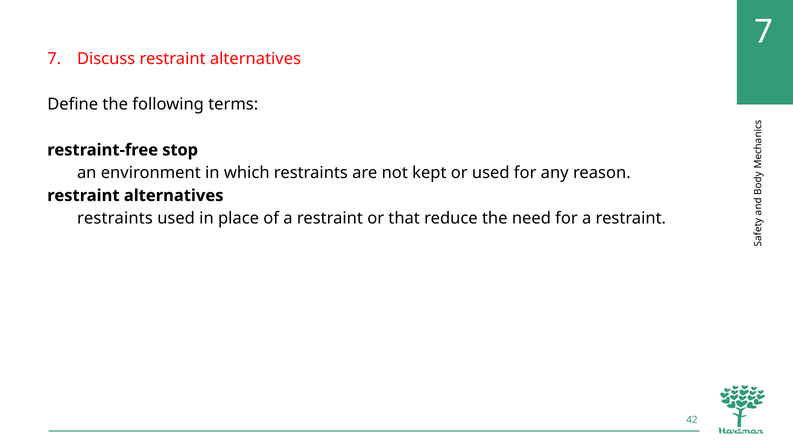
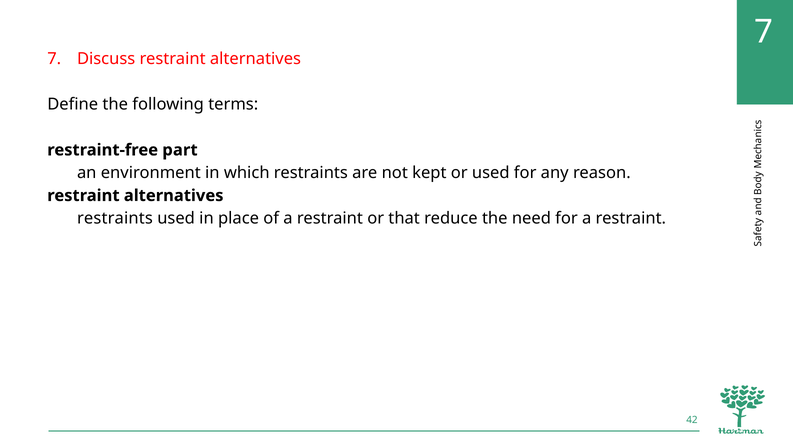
stop: stop -> part
